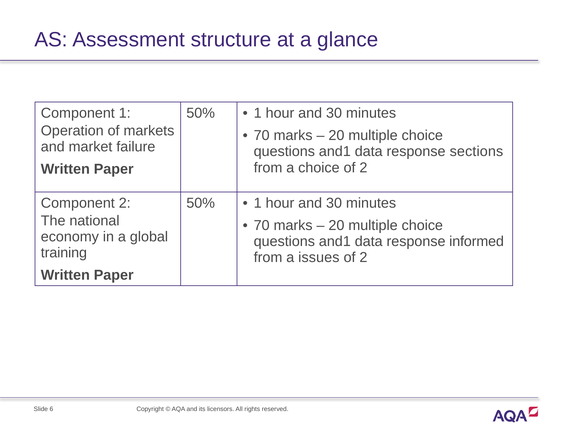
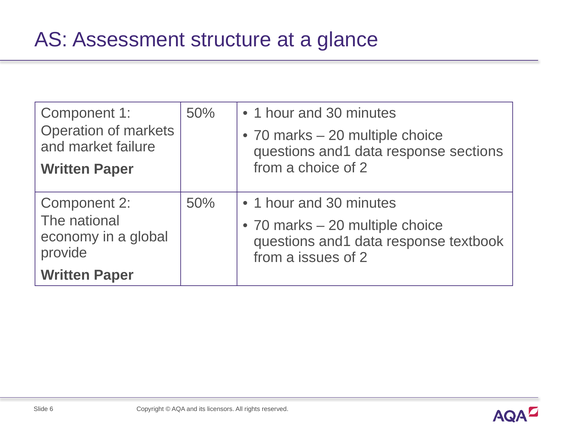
informed: informed -> textbook
training: training -> provide
